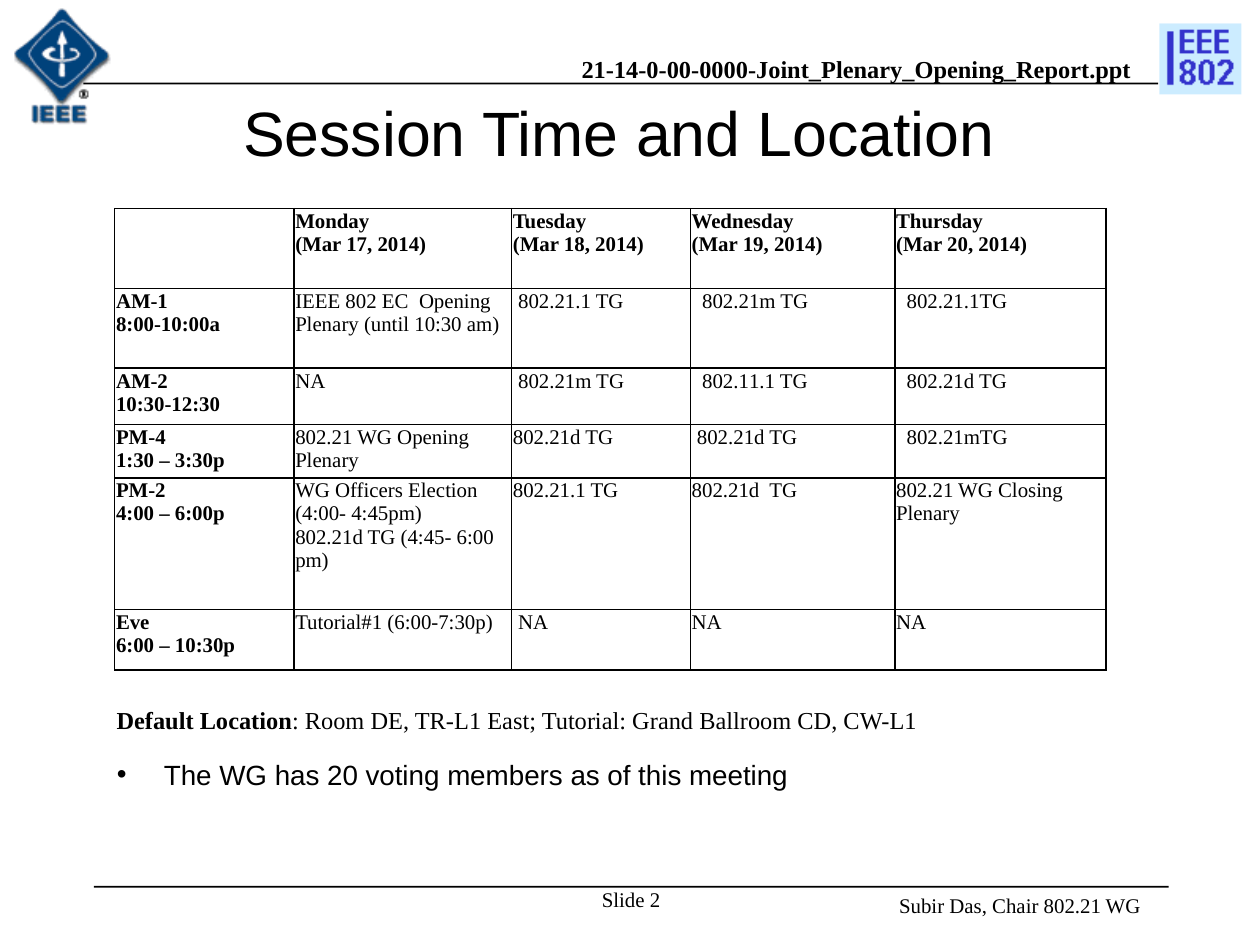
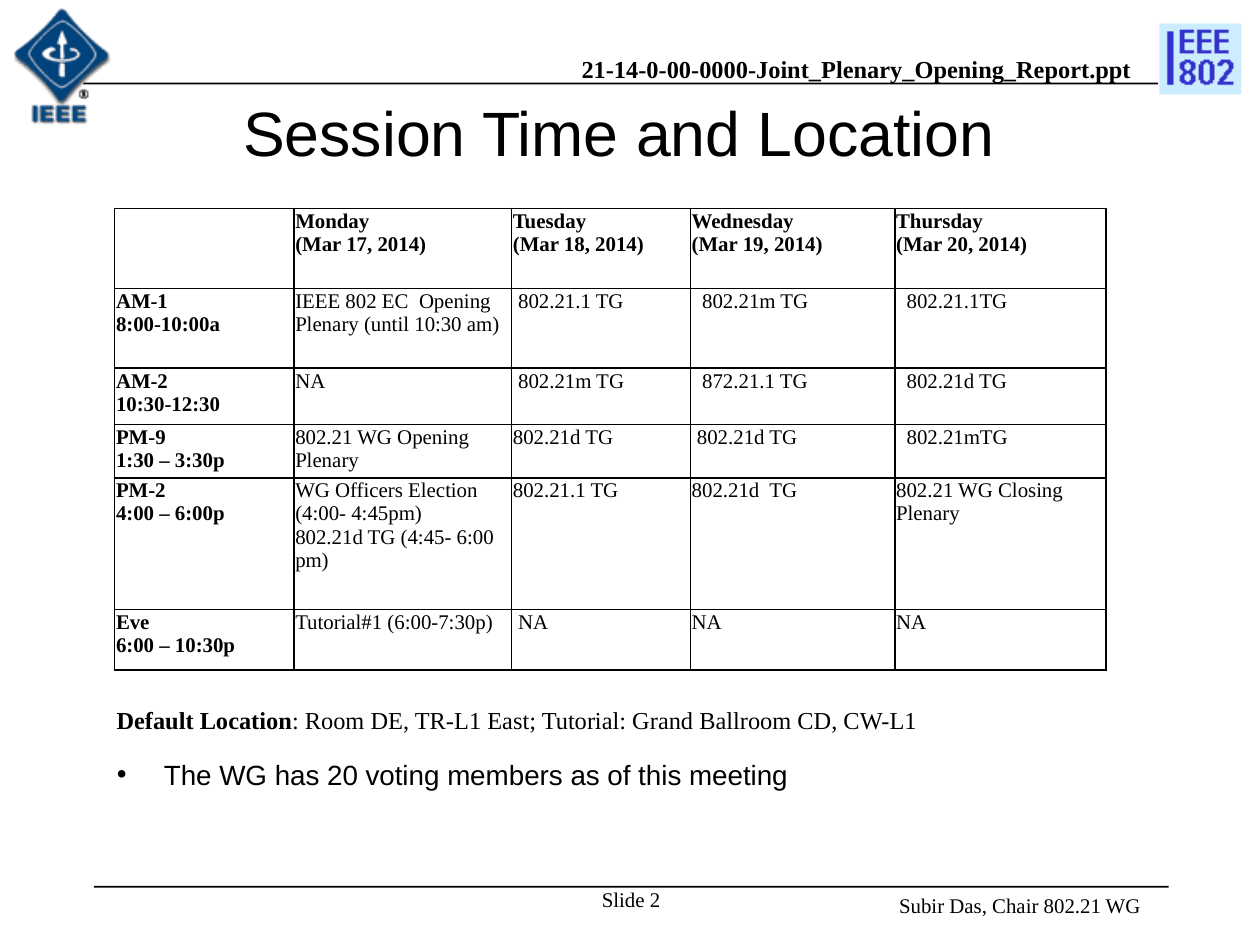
802.11.1: 802.11.1 -> 872.21.1
PM-4: PM-4 -> PM-9
